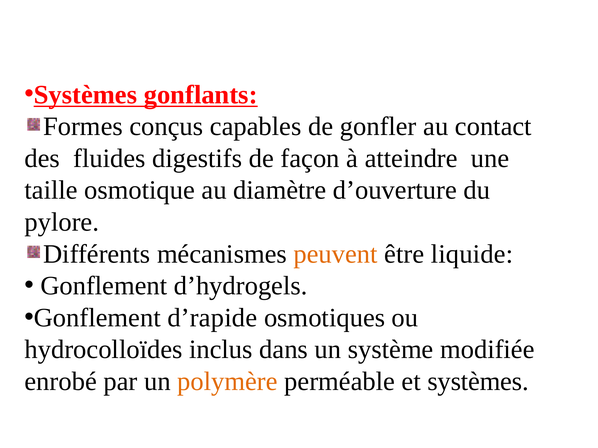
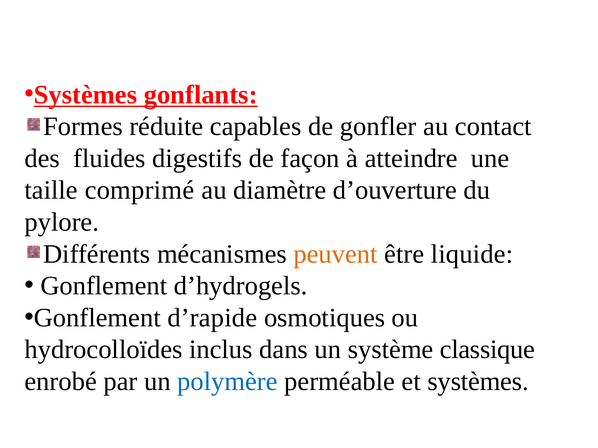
conçus: conçus -> réduite
osmotique: osmotique -> comprimé
modifiée: modifiée -> classique
polymère colour: orange -> blue
